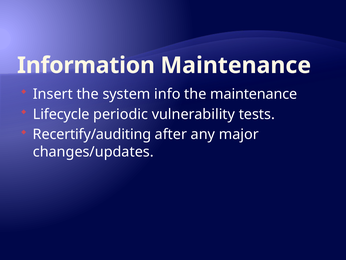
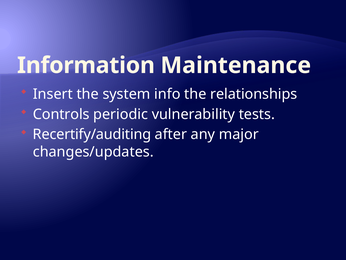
the maintenance: maintenance -> relationships
Lifecycle: Lifecycle -> Controls
